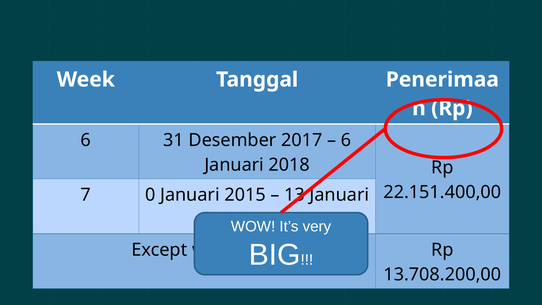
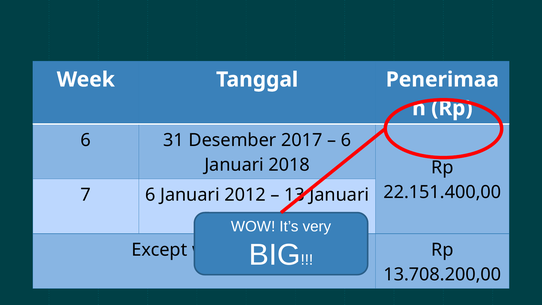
7 0: 0 -> 6
2015: 2015 -> 2012
